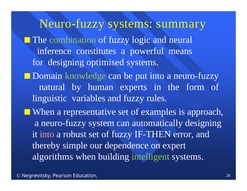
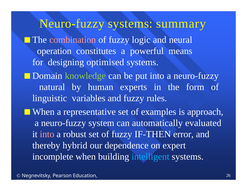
combination colour: light green -> pink
inference: inference -> operation
automatically designing: designing -> evaluated
simple: simple -> hybrid
algorithms: algorithms -> incomplete
intelligent colour: light green -> light blue
